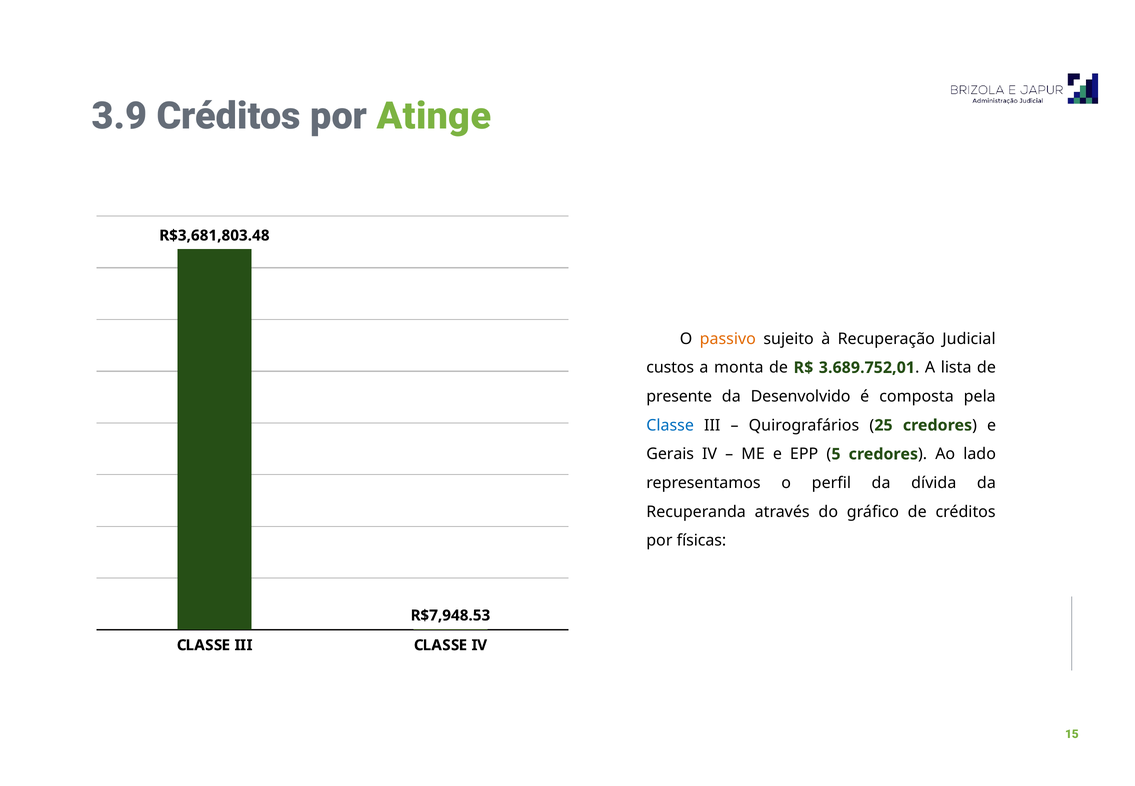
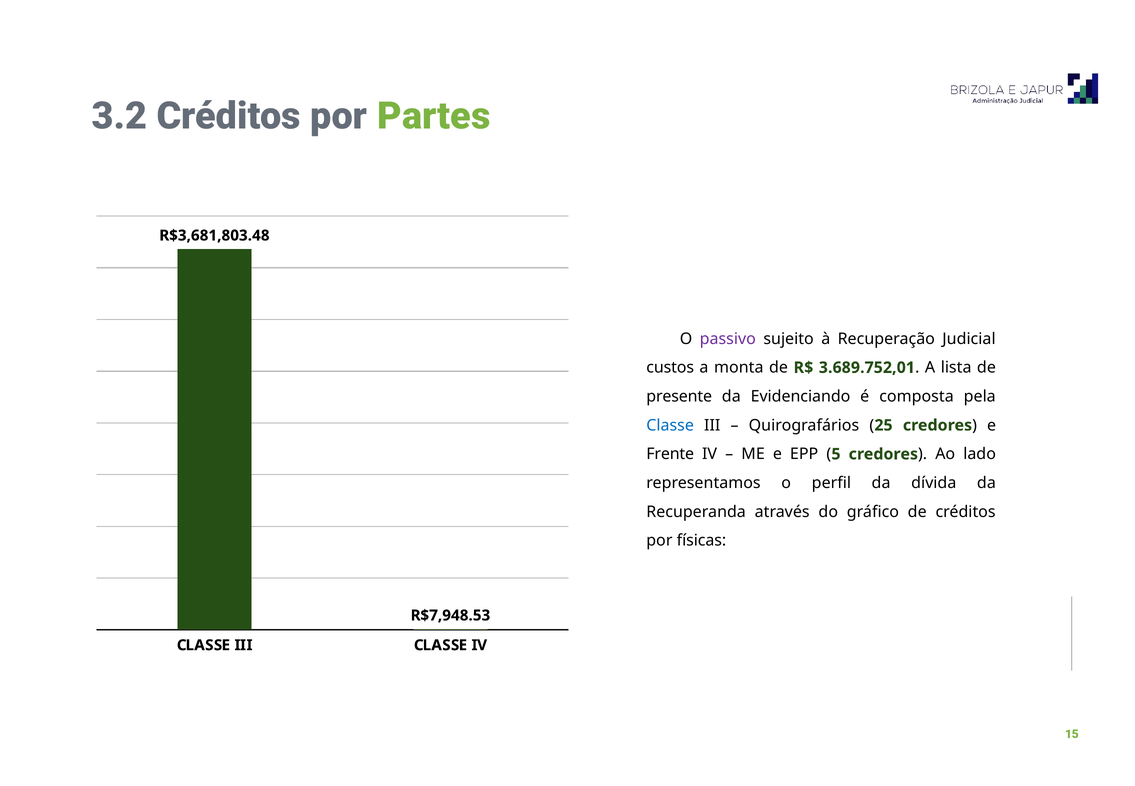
3.9: 3.9 -> 3.2
Atinge: Atinge -> Partes
passivo colour: orange -> purple
Desenvolvido: Desenvolvido -> Evidenciando
Gerais: Gerais -> Frente
